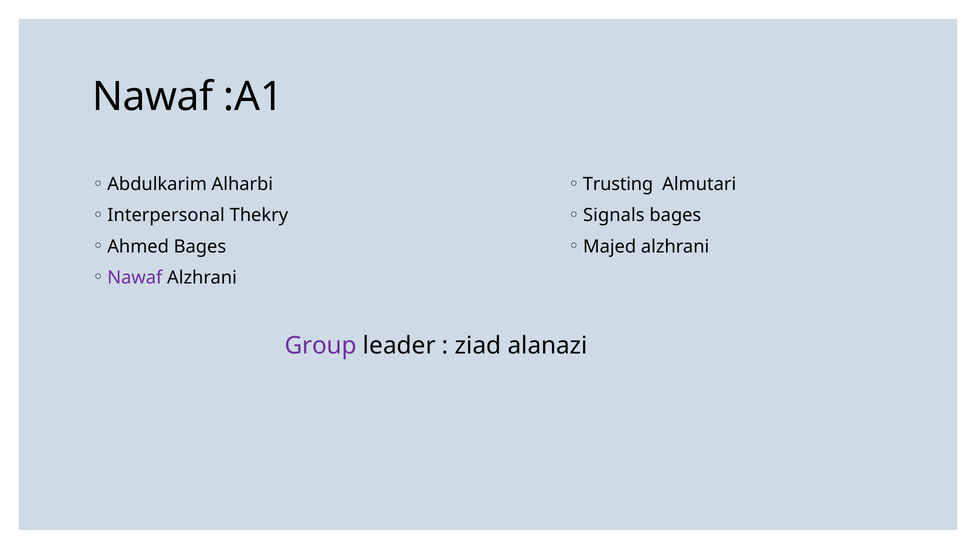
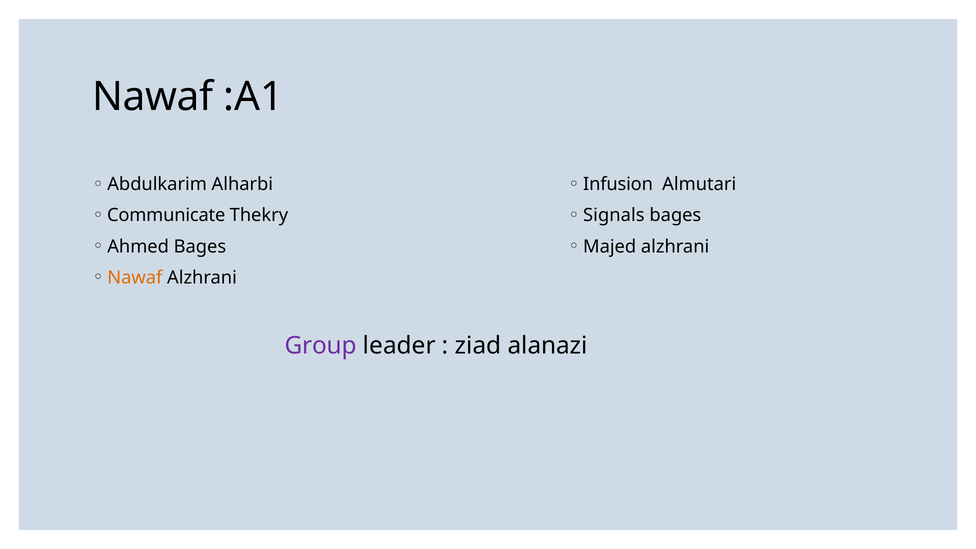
Trusting: Trusting -> Infusion
Interpersonal: Interpersonal -> Communicate
Nawaf at (135, 278) colour: purple -> orange
